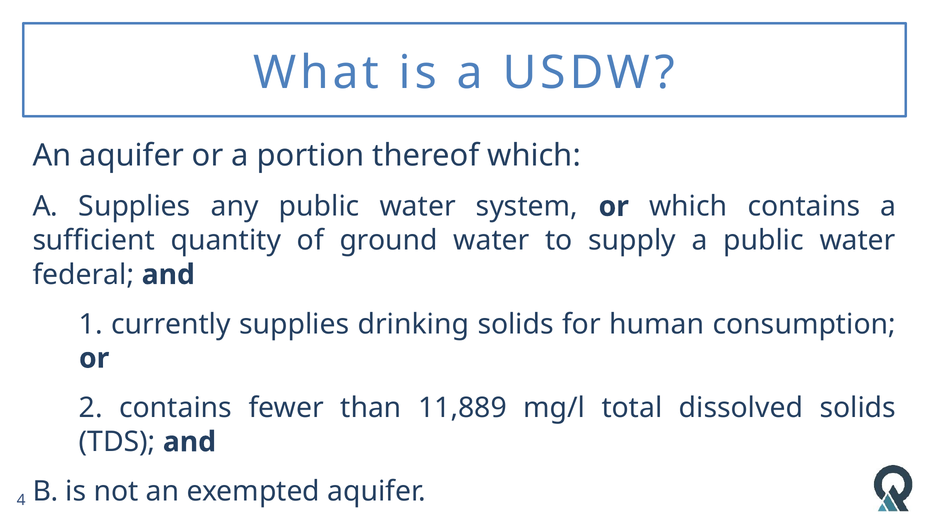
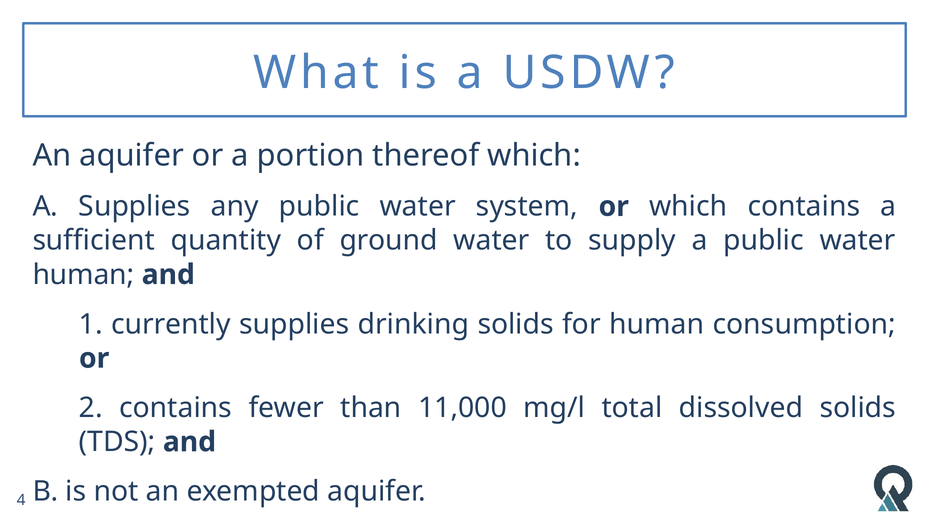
federal at (83, 274): federal -> human
11,889: 11,889 -> 11,000
